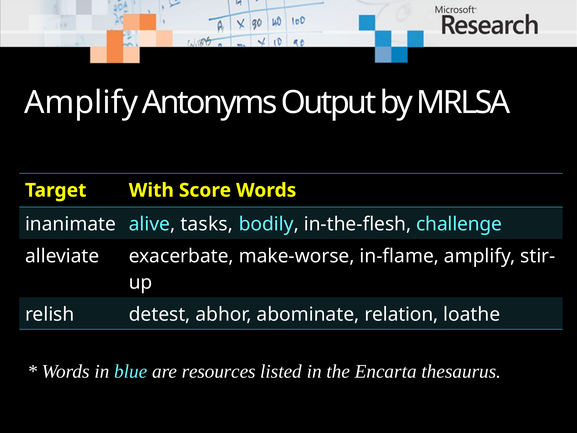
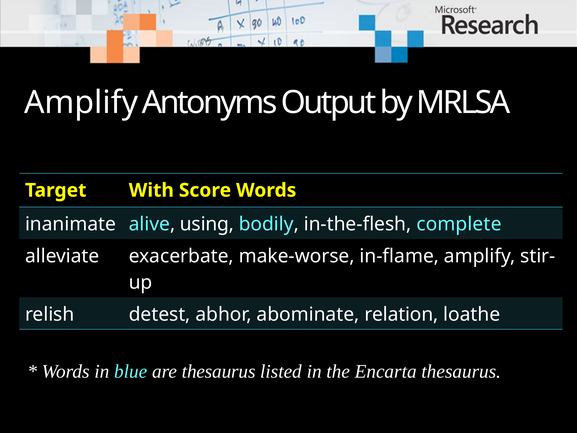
tasks: tasks -> using
challenge: challenge -> complete
are resources: resources -> thesaurus
